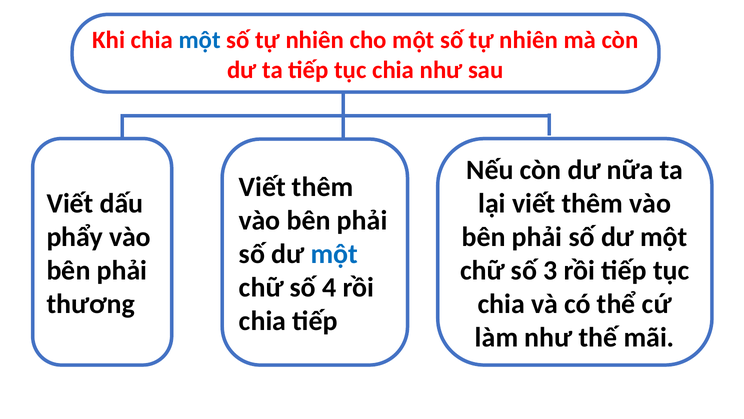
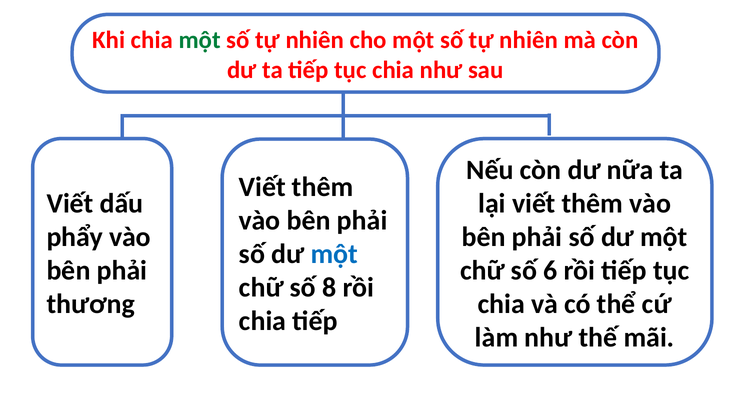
một at (200, 40) colour: blue -> green
3: 3 -> 6
4: 4 -> 8
